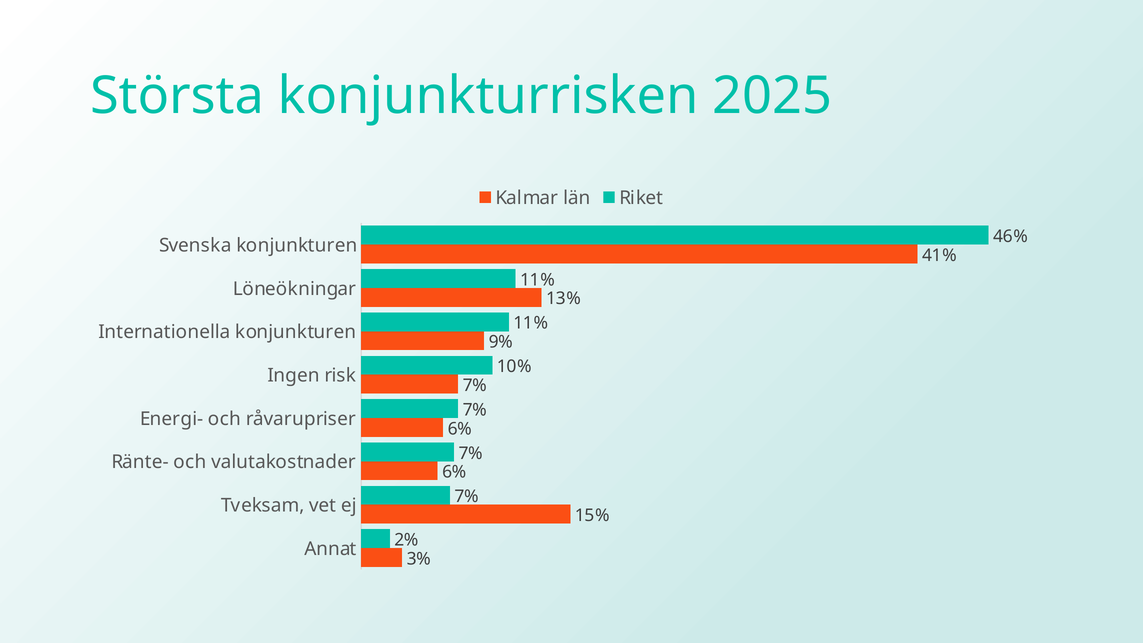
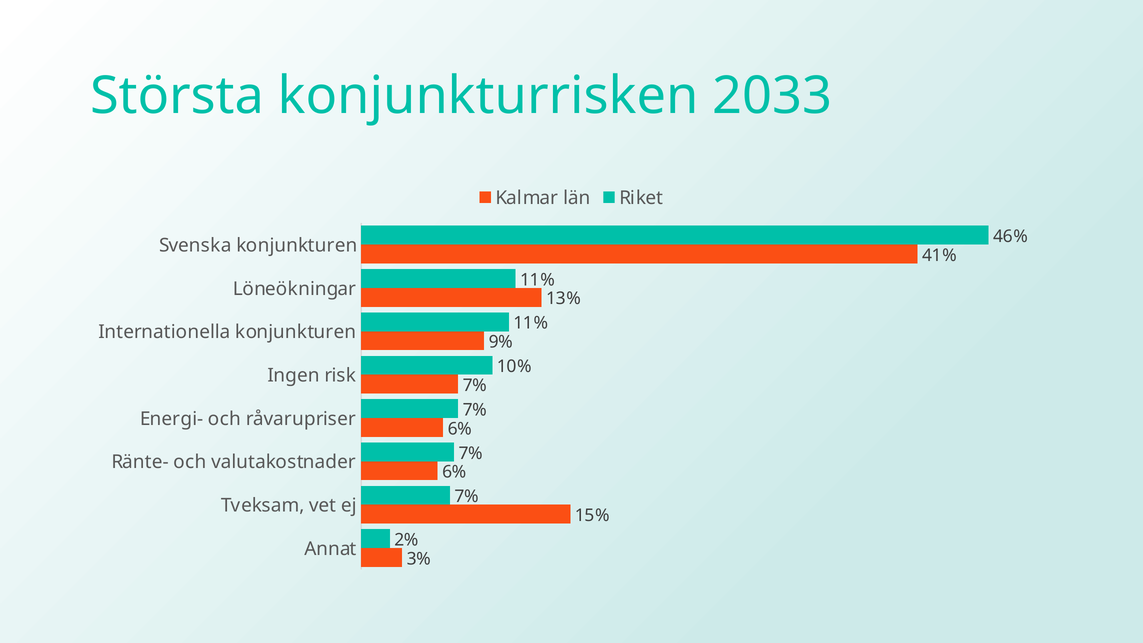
2025: 2025 -> 2033
